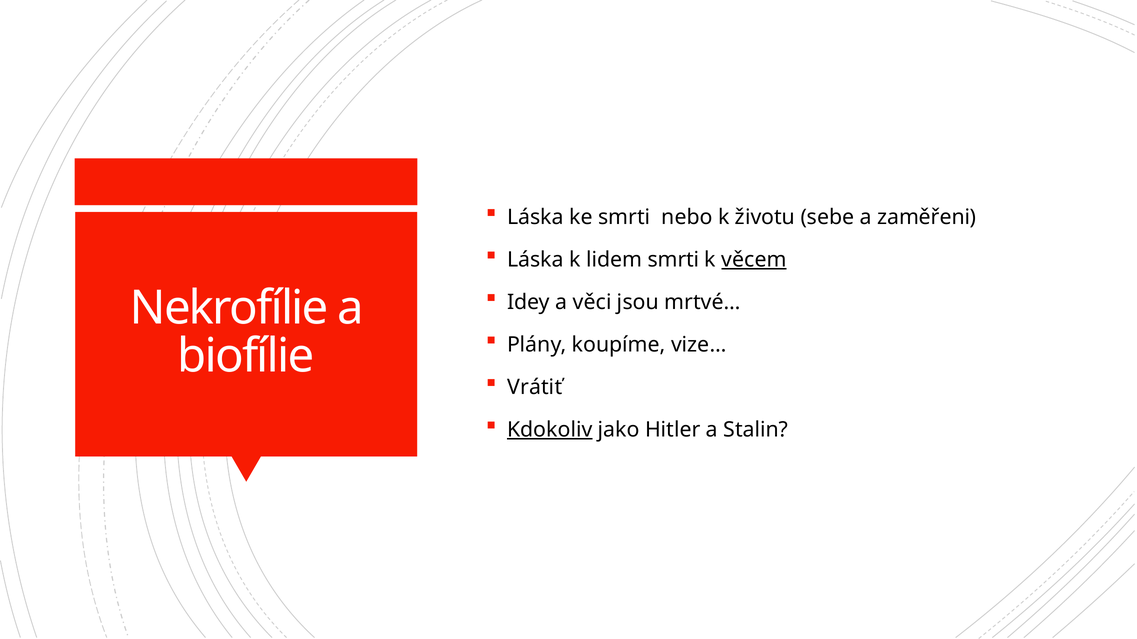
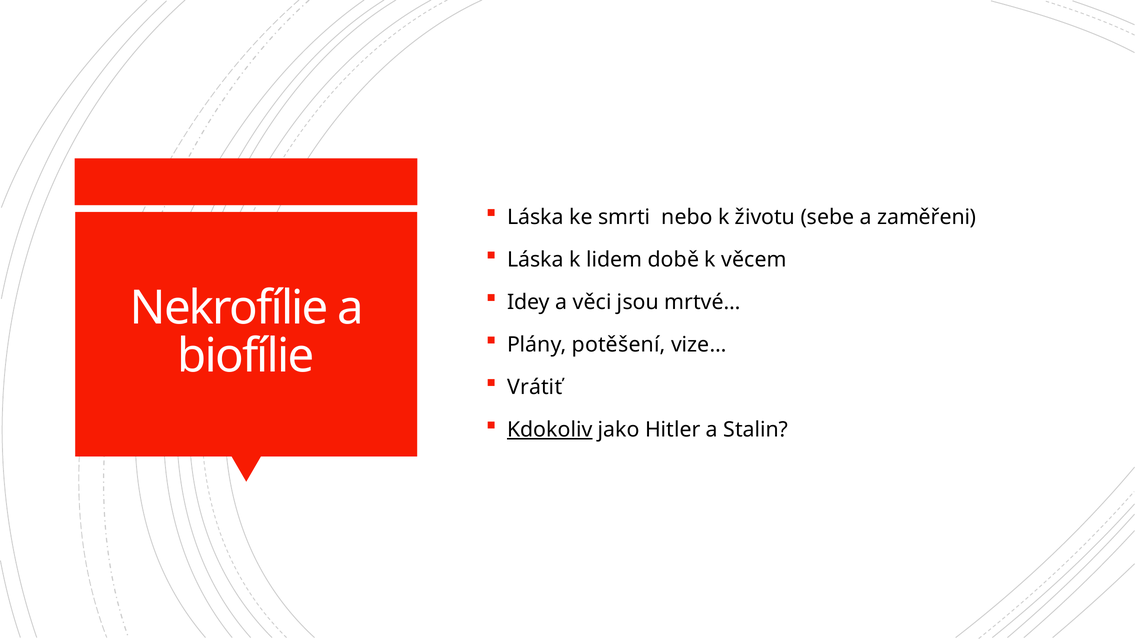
lidem smrti: smrti -> době
věcem underline: present -> none
koupíme: koupíme -> potěšení
